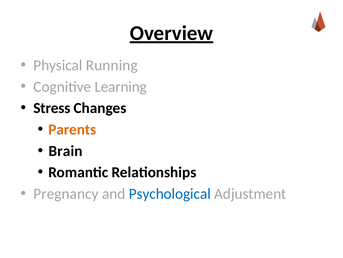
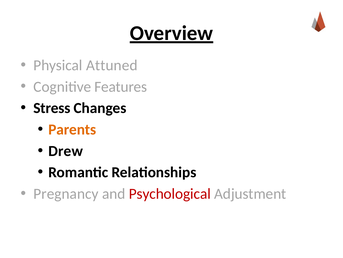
Running: Running -> Attuned
Learning: Learning -> Features
Brain: Brain -> Drew
Psychological colour: blue -> red
